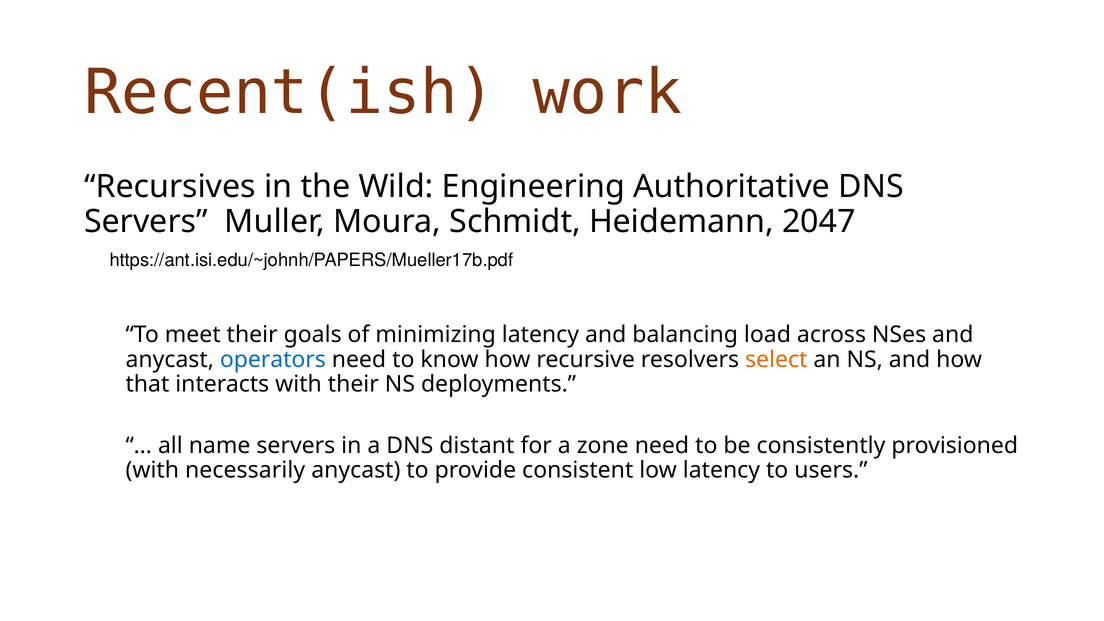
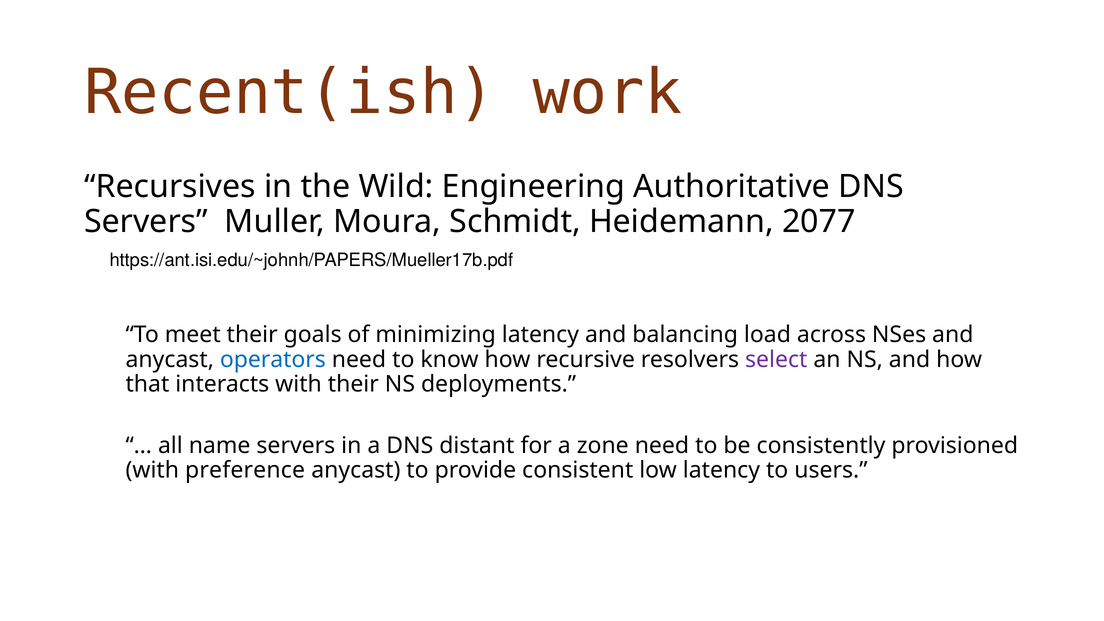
2047: 2047 -> 2077
select colour: orange -> purple
necessarily: necessarily -> preference
